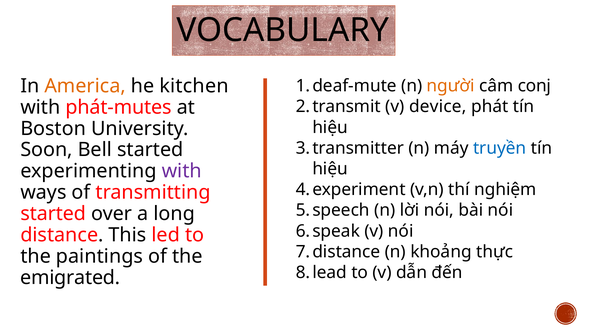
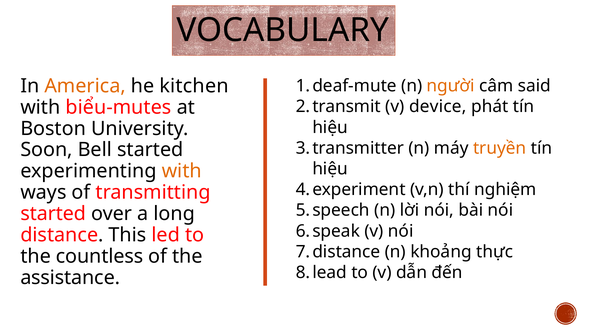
conj: conj -> said
phát-mutes: phát-mutes -> biểu-mutes
truyền colour: blue -> orange
with at (182, 171) colour: purple -> orange
paintings: paintings -> countless
emigrated: emigrated -> assistance
